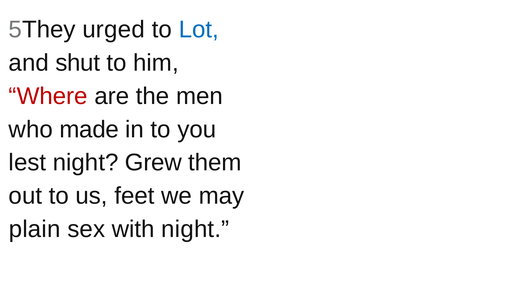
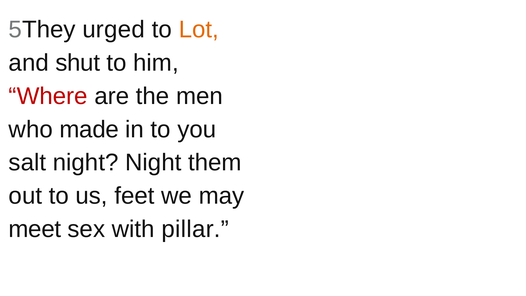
Lot colour: blue -> orange
lest: lest -> salt
night Grew: Grew -> Night
plain: plain -> meet
with night: night -> pillar
